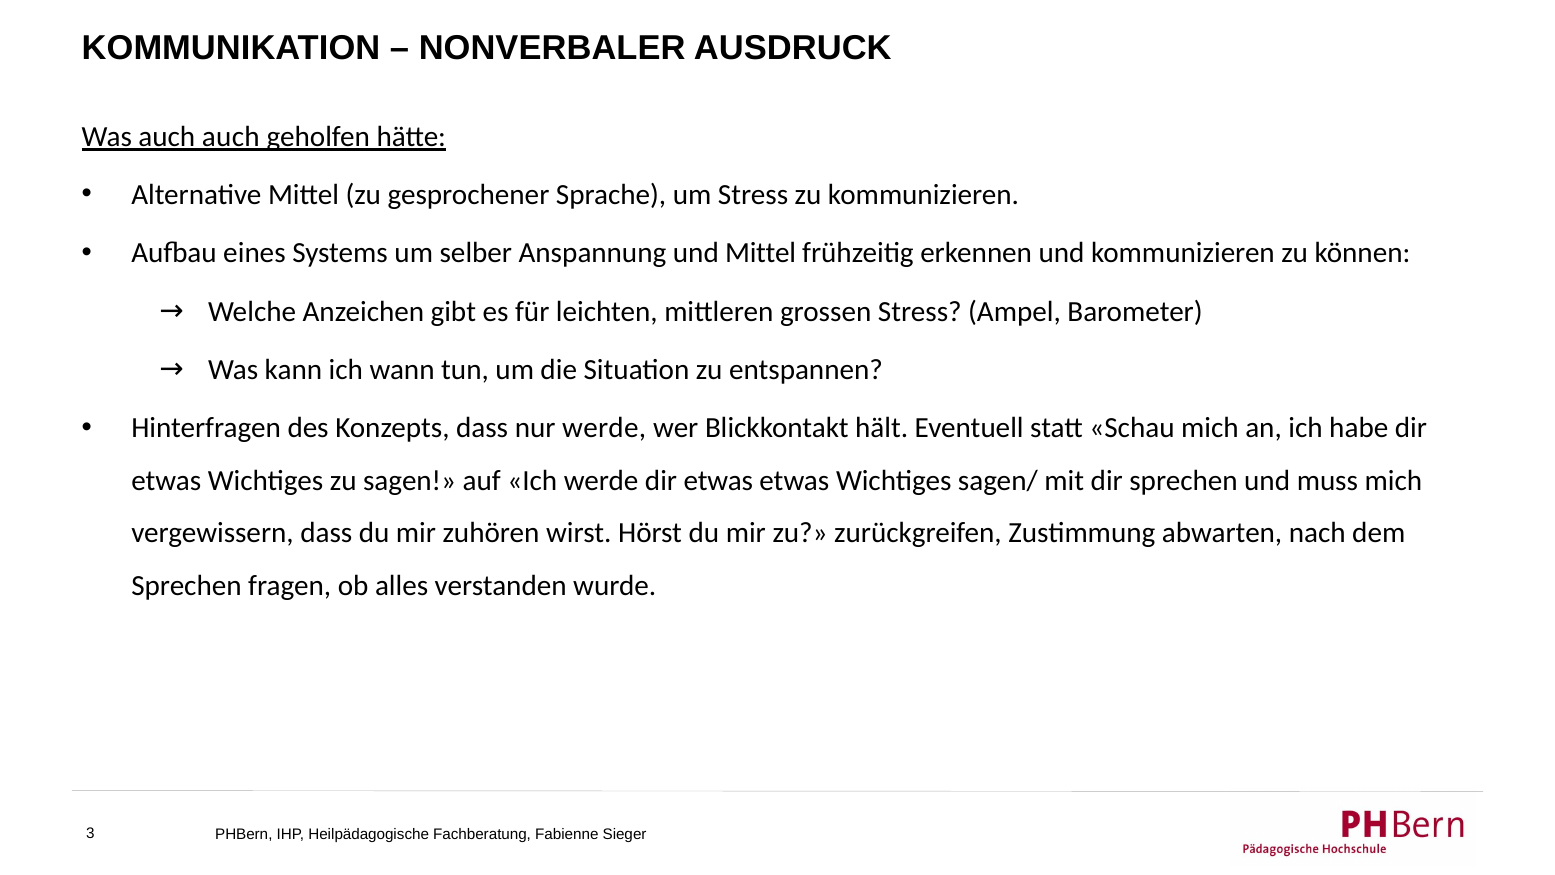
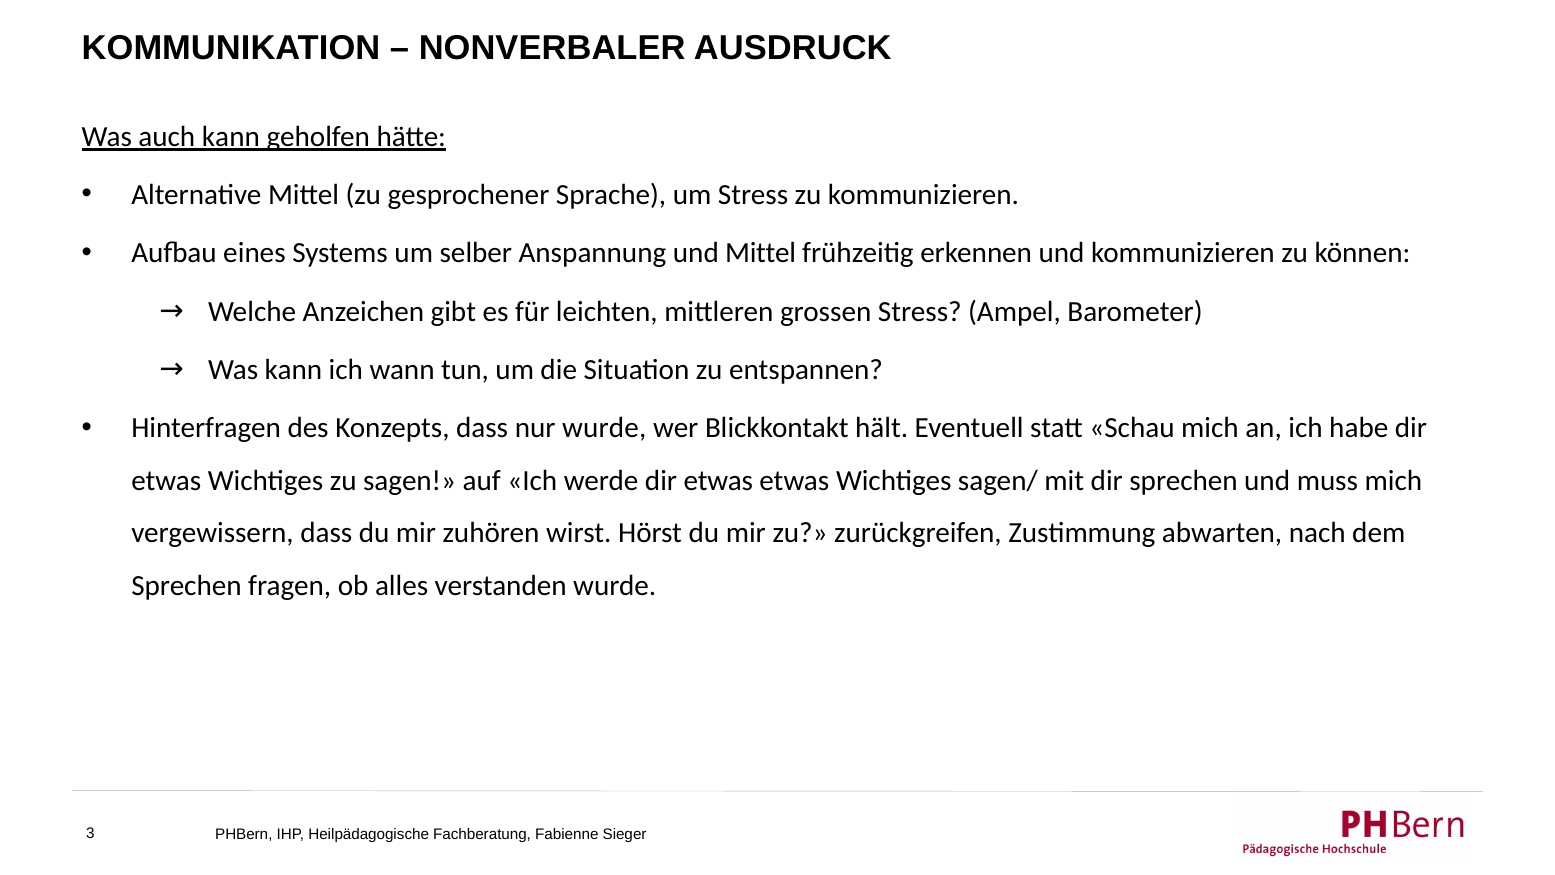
auch auch: auch -> kann
nur werde: werde -> wurde
